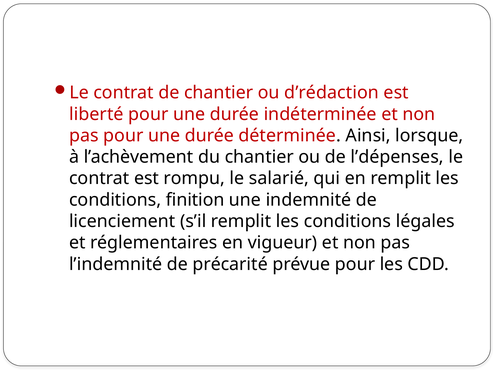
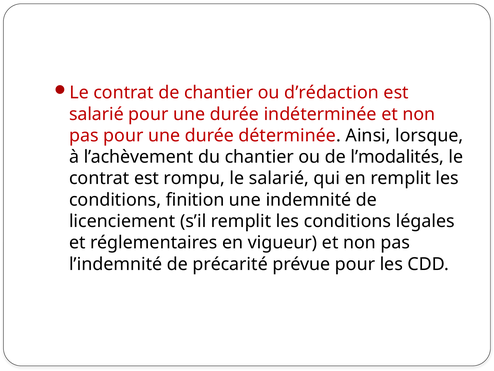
liberté at (96, 114): liberté -> salarié
l’dépenses: l’dépenses -> l’modalités
